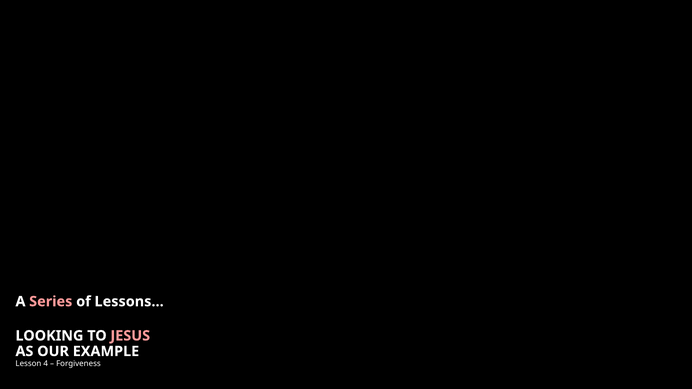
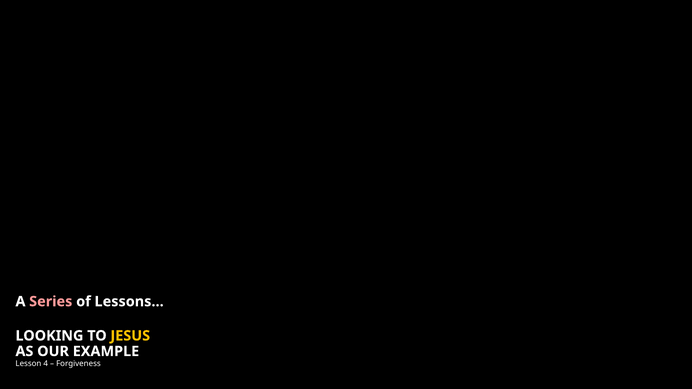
JESUS colour: pink -> yellow
